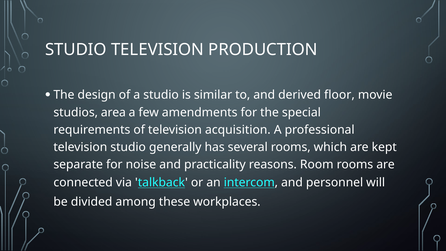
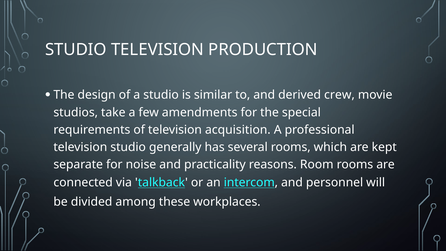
floor: floor -> crew
area: area -> take
